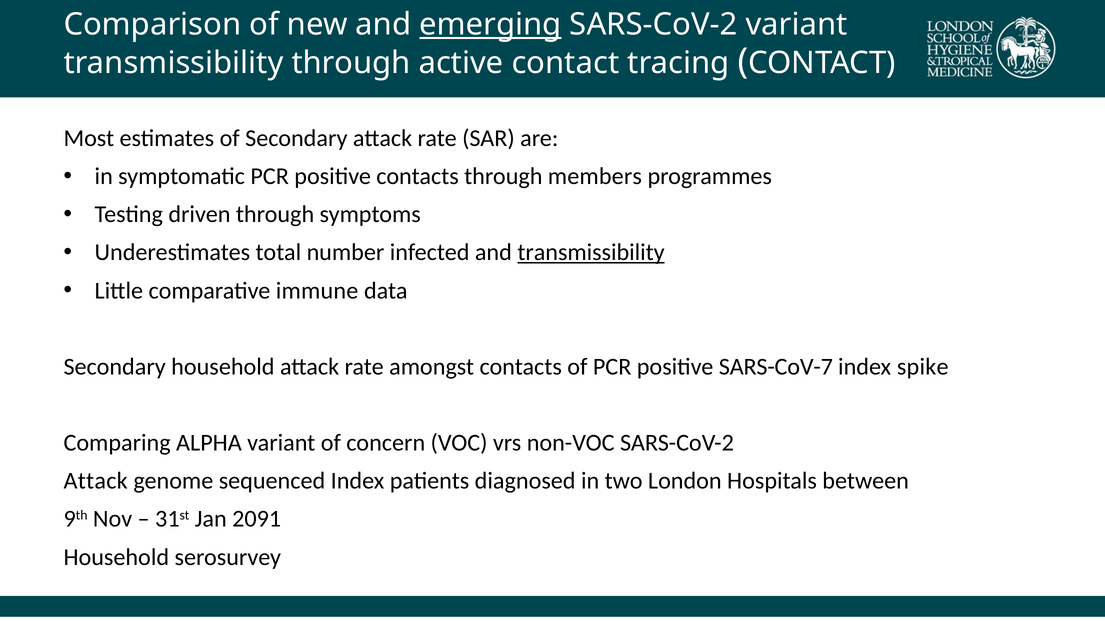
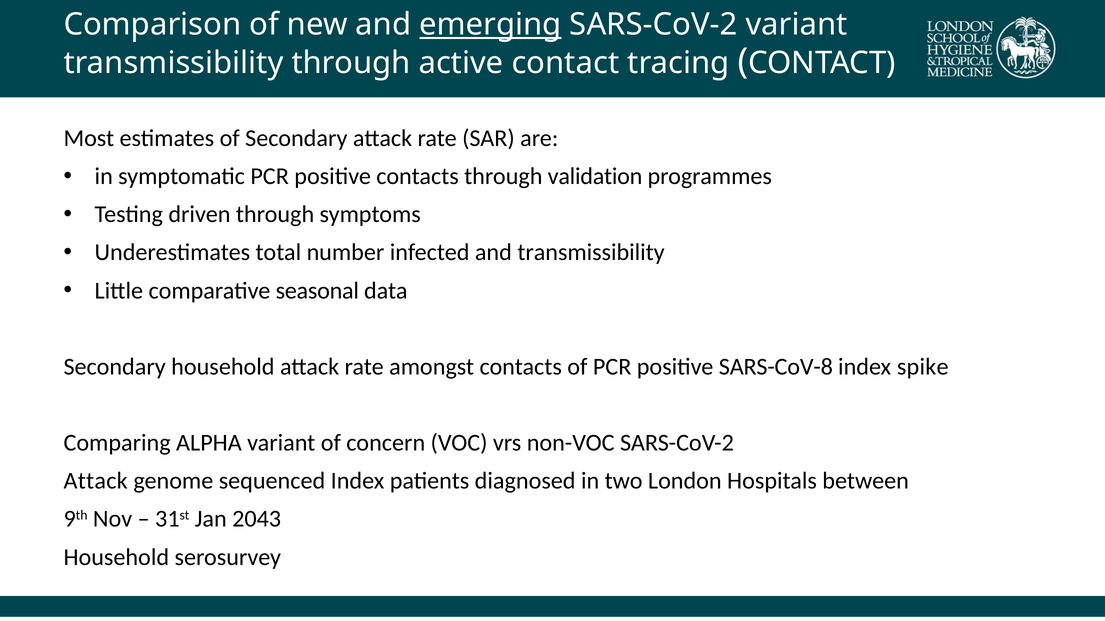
members: members -> validation
transmissibility at (591, 253) underline: present -> none
immune: immune -> seasonal
SARS-CoV-7: SARS-CoV-7 -> SARS-CoV-8
2091: 2091 -> 2043
